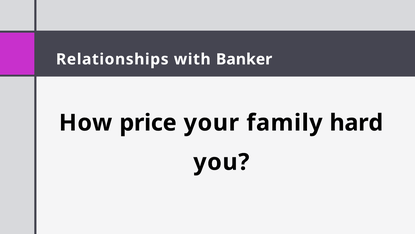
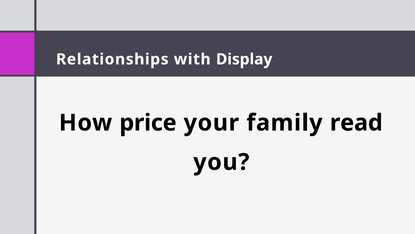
Banker: Banker -> Display
hard: hard -> read
